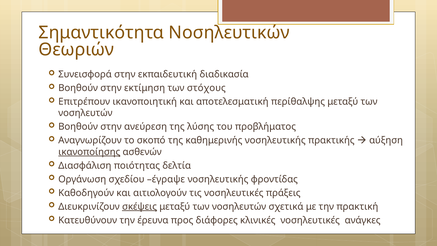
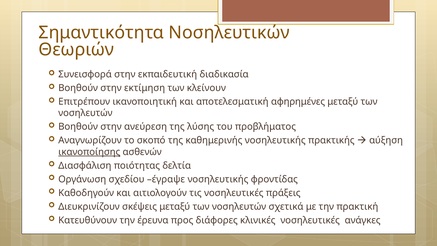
στόχους: στόχους -> κλείνουν
περίθαλψης: περίθαλψης -> αφηρημένες
σκέψεις underline: present -> none
